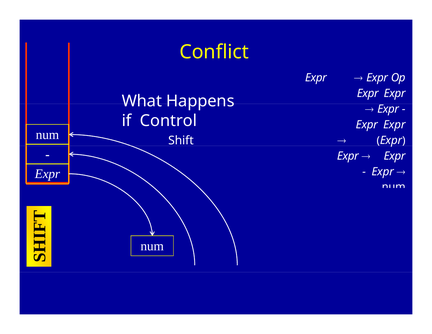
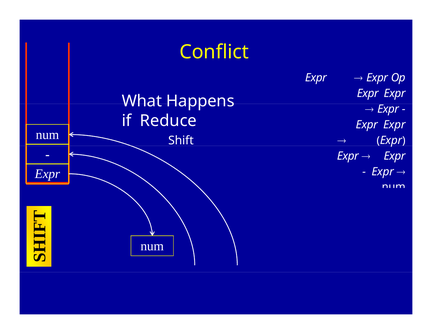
Control: Control -> Reduce
